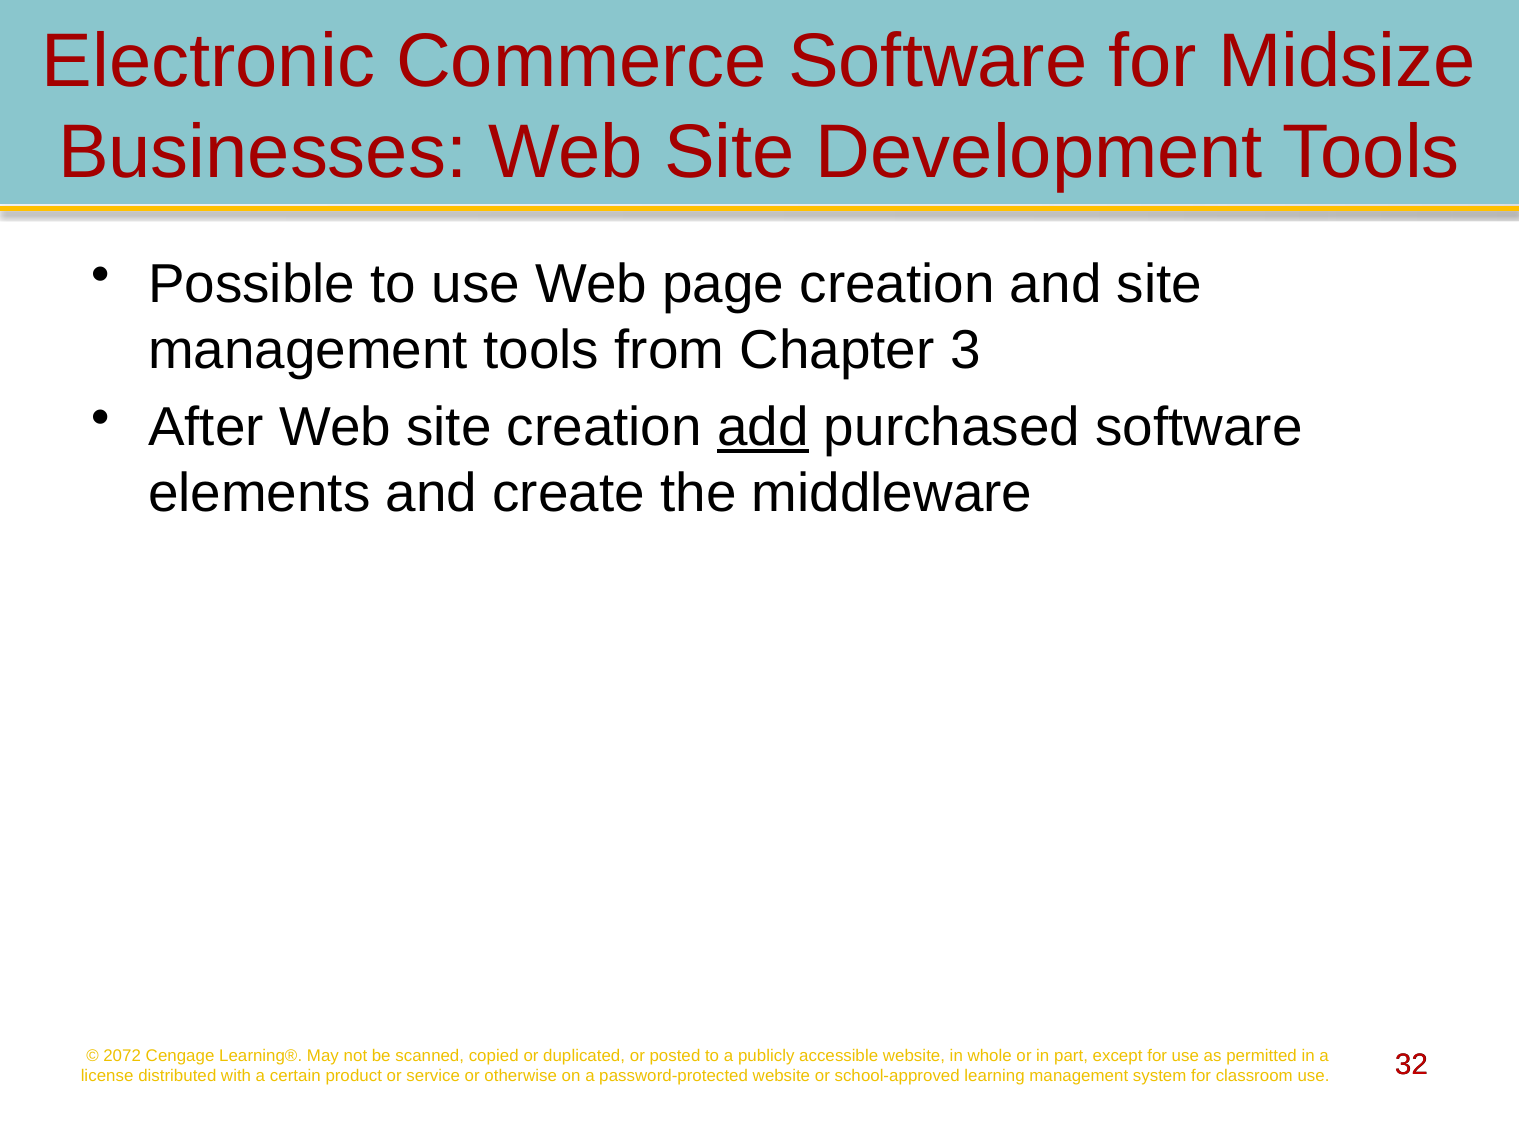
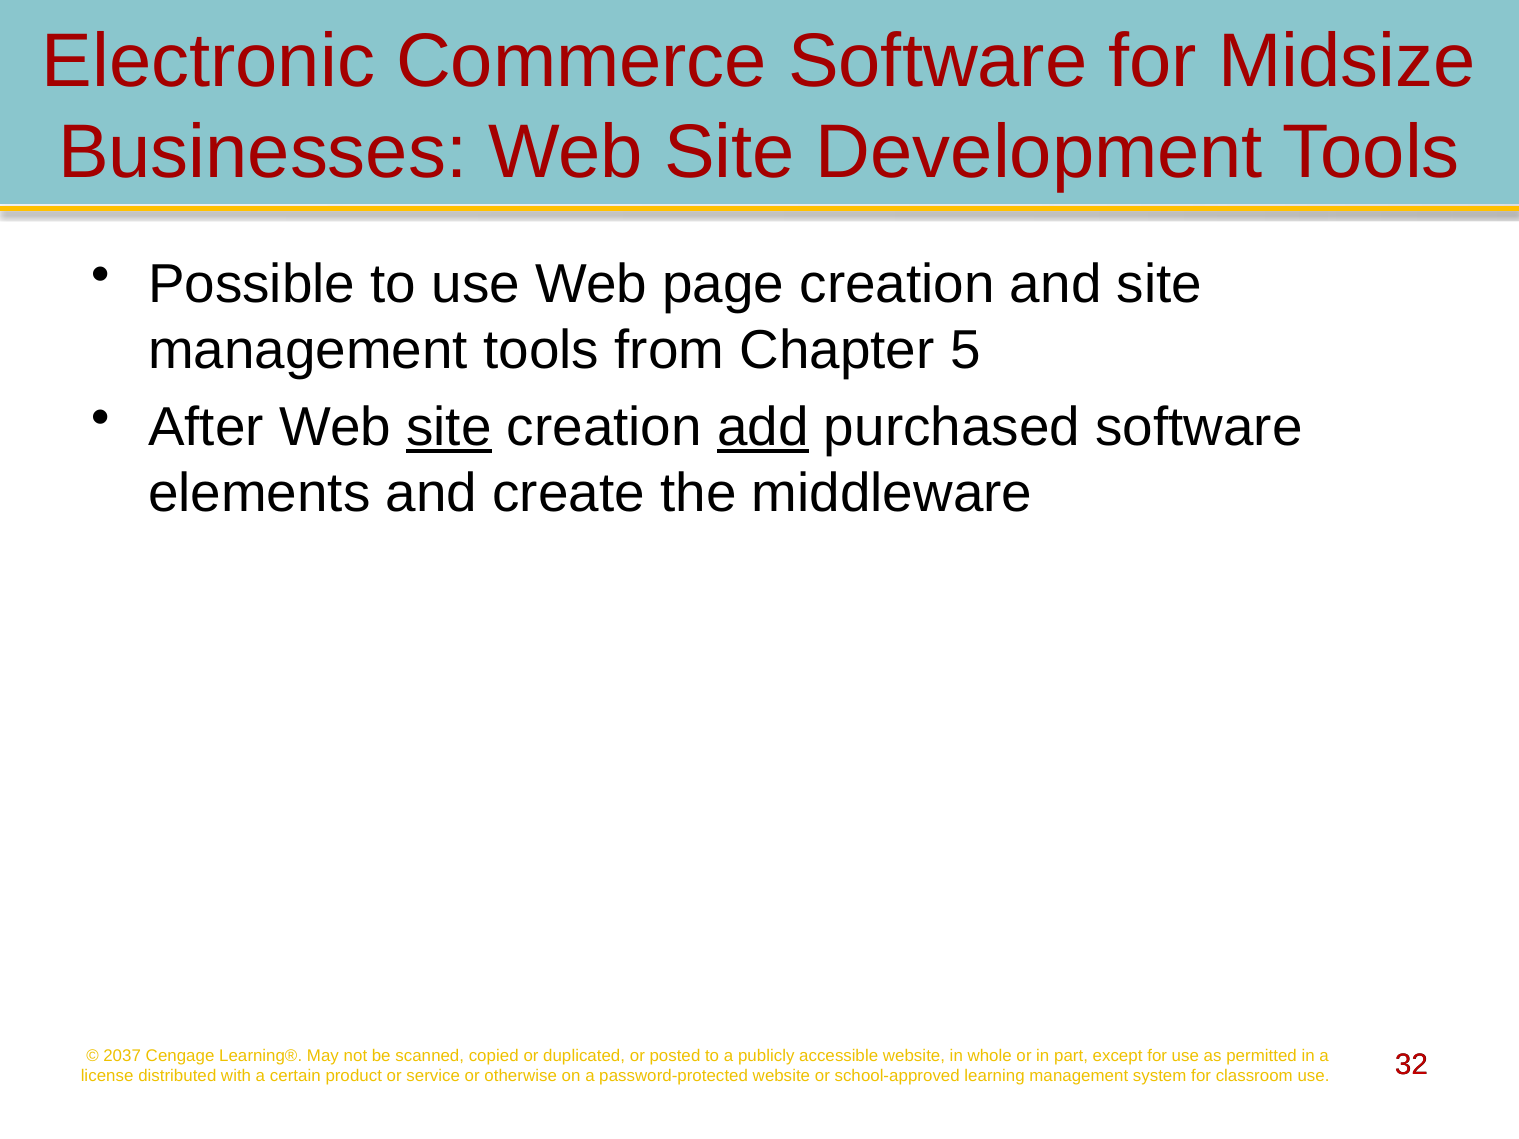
3: 3 -> 5
site at (449, 427) underline: none -> present
2072: 2072 -> 2037
